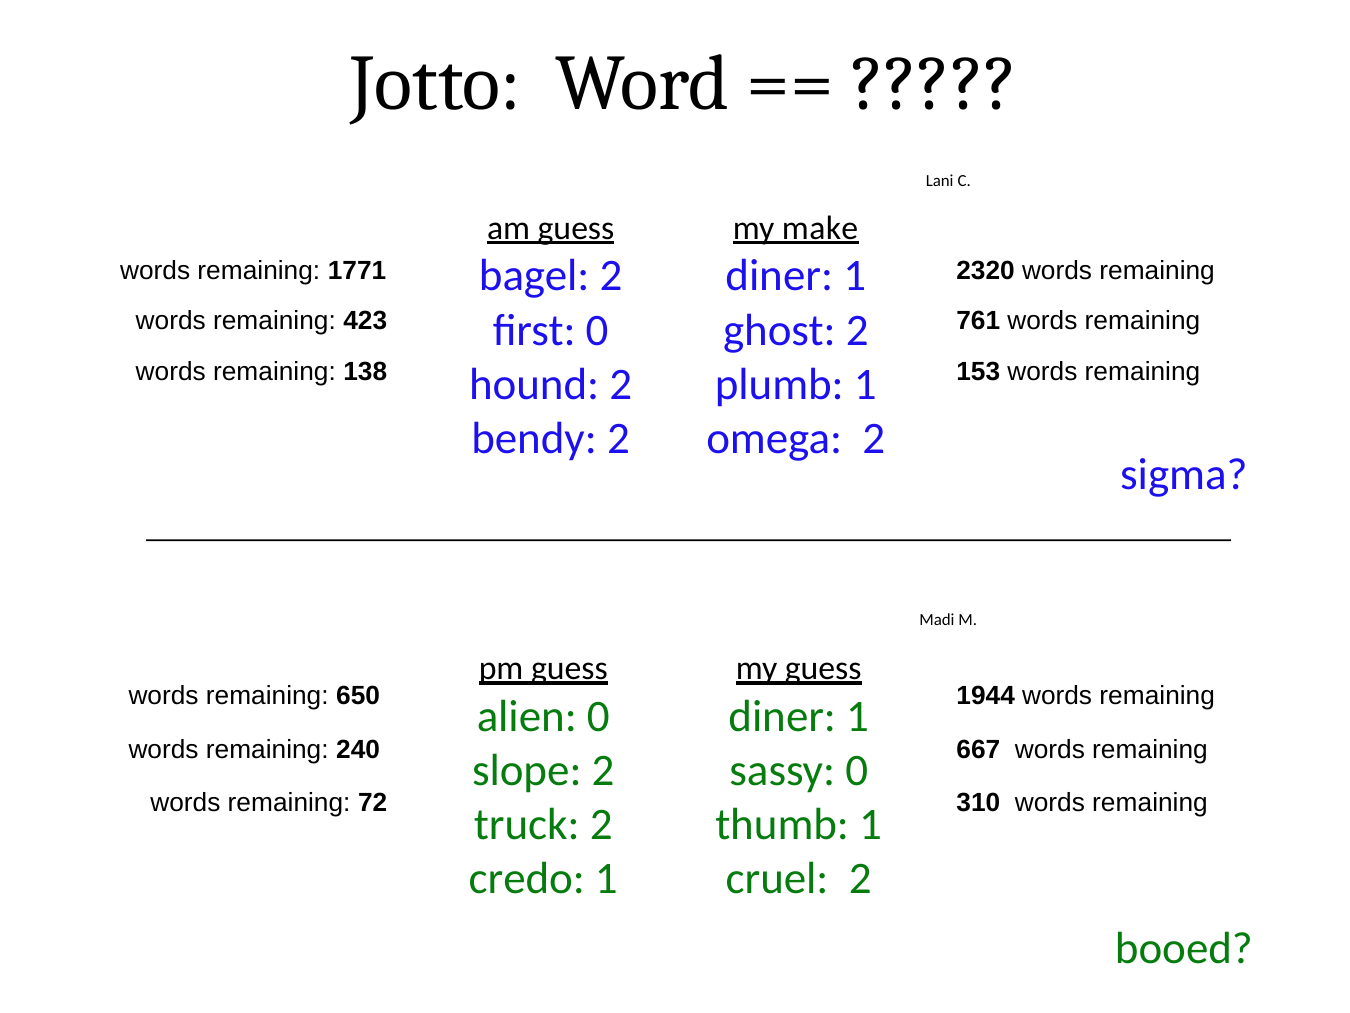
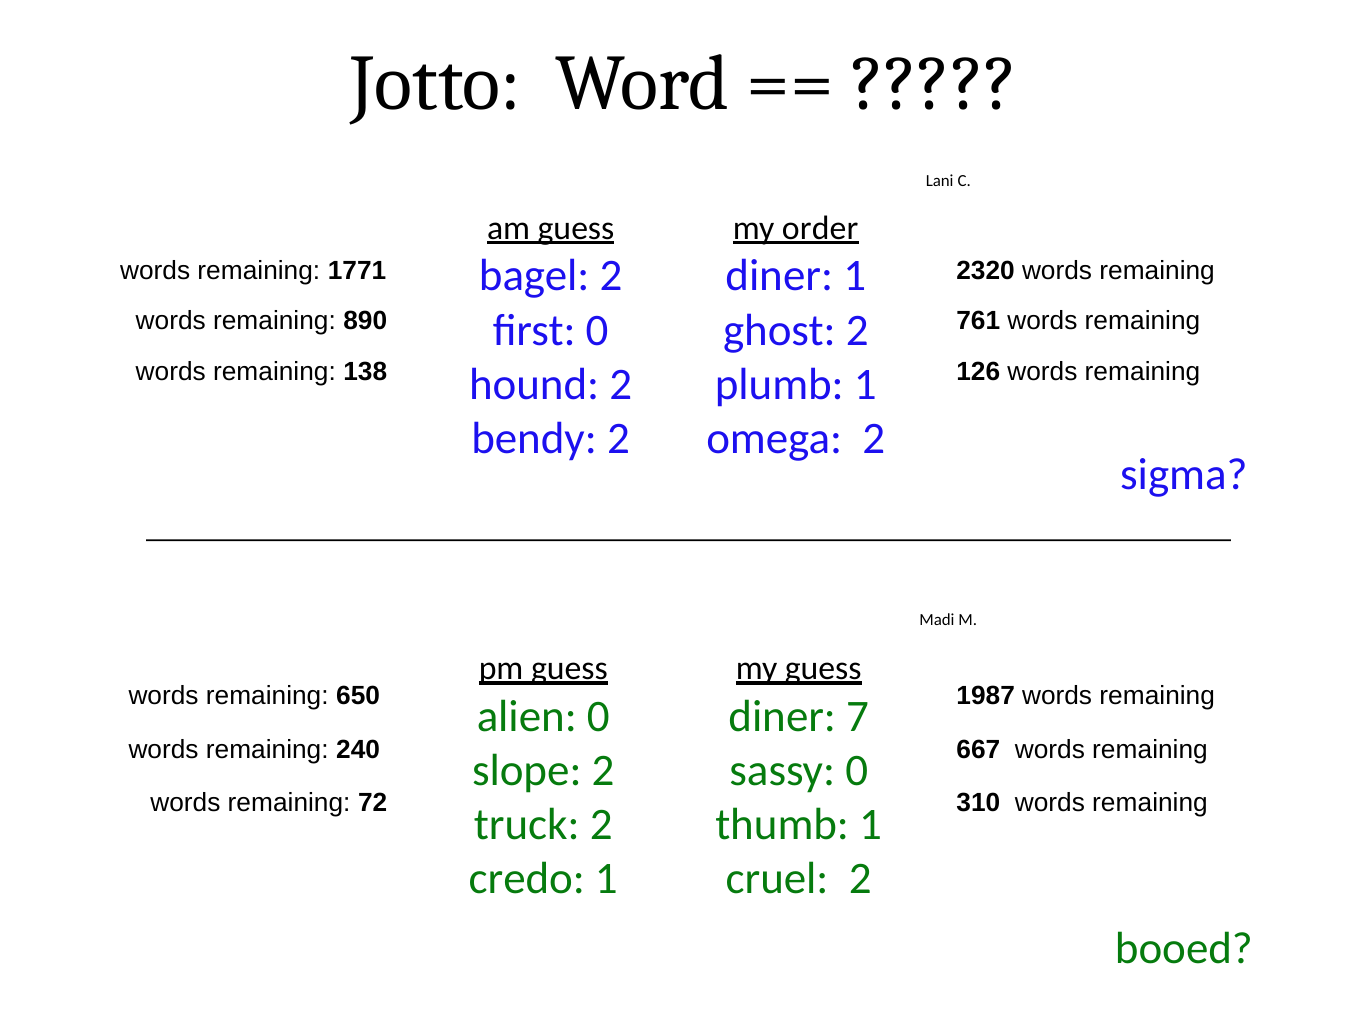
make: make -> order
423: 423 -> 890
153: 153 -> 126
1944: 1944 -> 1987
1 at (858, 716): 1 -> 7
